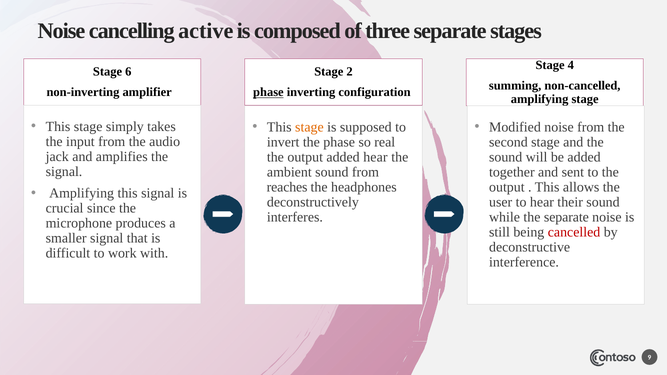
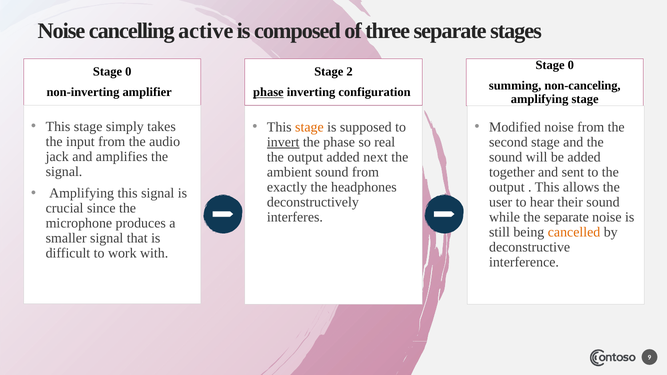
4 at (571, 65): 4 -> 0
6 at (128, 72): 6 -> 0
non-cancelled: non-cancelled -> non-canceling
invert underline: none -> present
added hear: hear -> next
reaches: reaches -> exactly
cancelled colour: red -> orange
